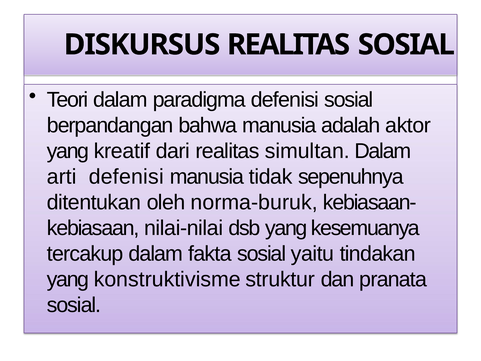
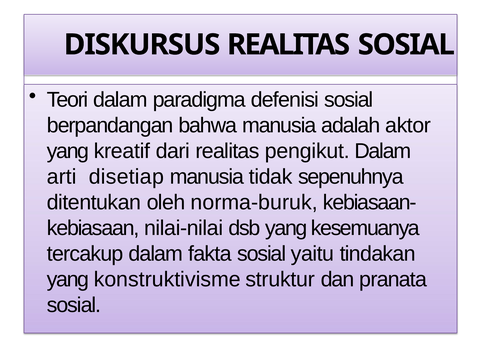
simultan: simultan -> pengikut
arti defenisi: defenisi -> disetiap
